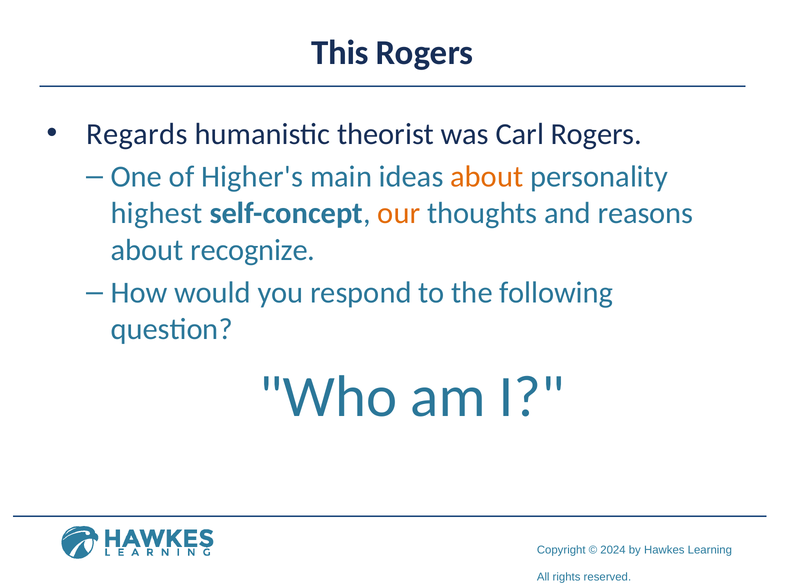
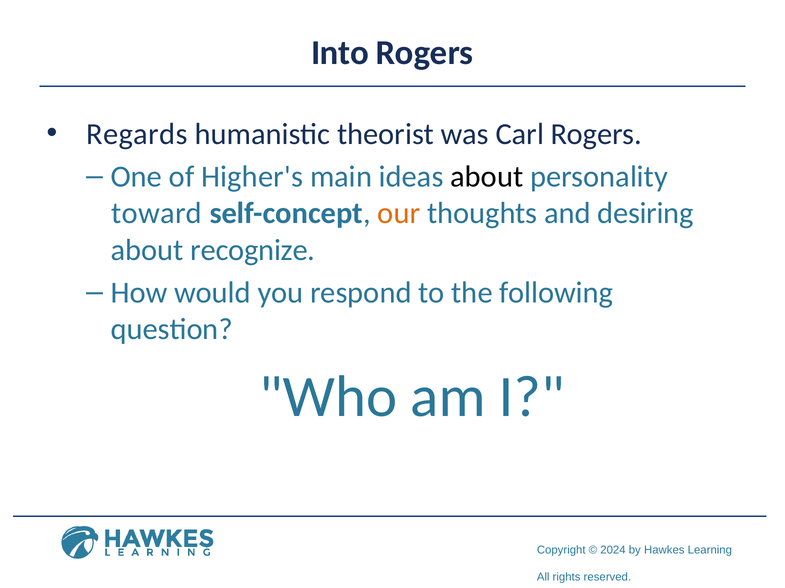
This: This -> Into
about at (487, 177) colour: orange -> black
highest: highest -> toward
reasons: reasons -> desiring
